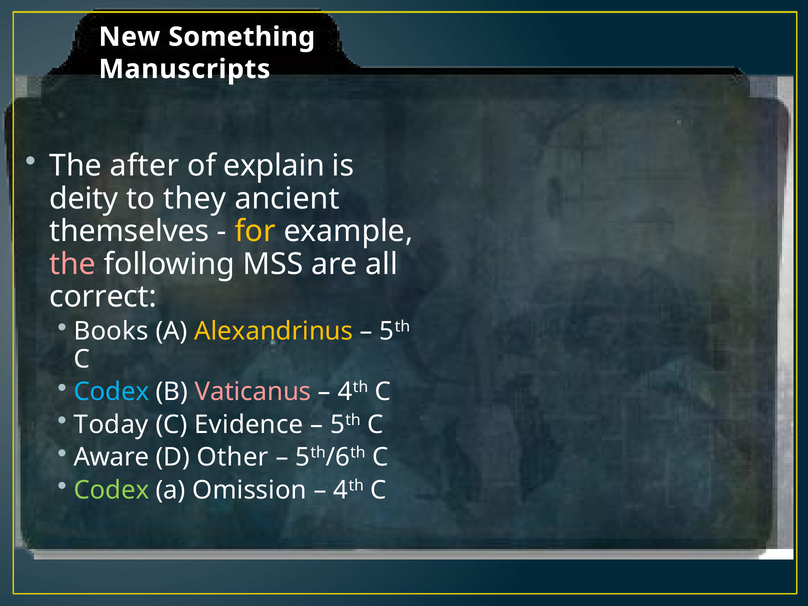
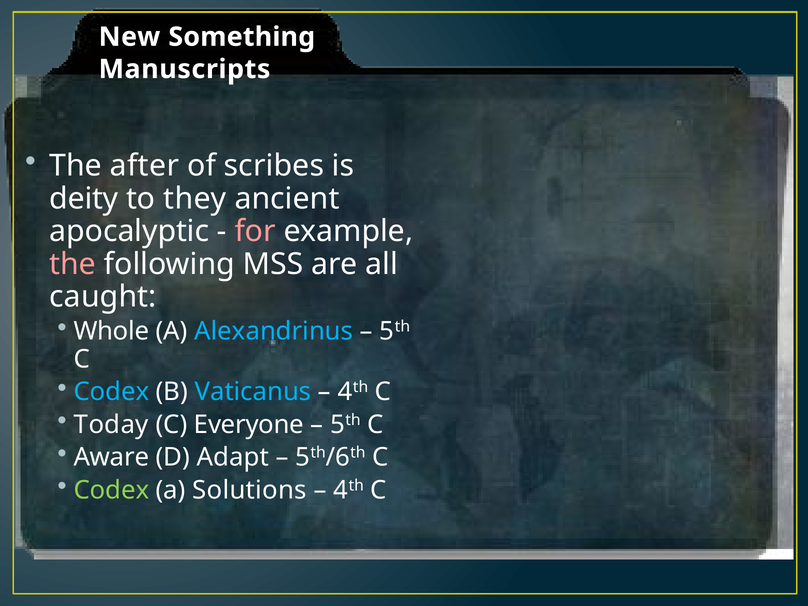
explain: explain -> scribes
themselves: themselves -> apocalyptic
for colour: yellow -> pink
correct: correct -> caught
Books: Books -> Whole
Alexandrinus colour: yellow -> light blue
Vaticanus colour: pink -> light blue
Evidence: Evidence -> Everyone
Other: Other -> Adapt
Omission: Omission -> Solutions
